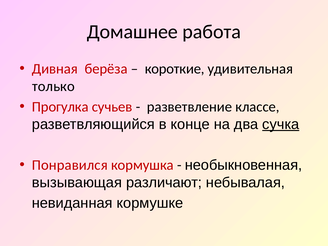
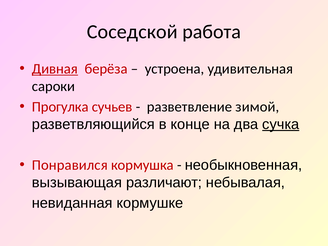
Домашнее: Домашнее -> Соседской
Дивная underline: none -> present
короткие: короткие -> устроена
только: только -> сароки
классе: классе -> зимой
